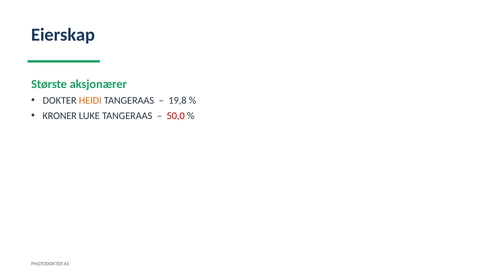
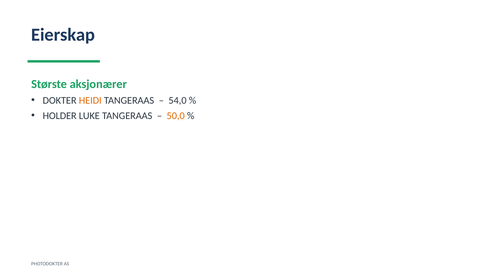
19,8: 19,8 -> 54,0
KRONER: KRONER -> HOLDER
50,0 colour: red -> orange
